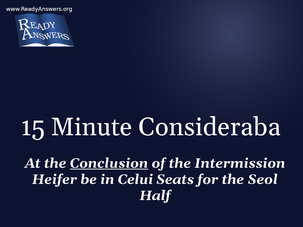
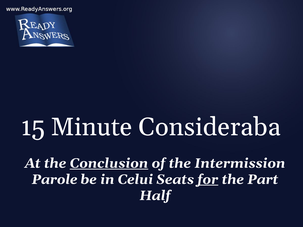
Heifer: Heifer -> Parole
for underline: none -> present
Seol: Seol -> Part
